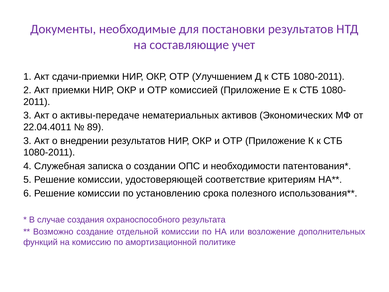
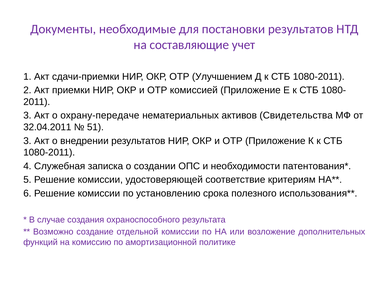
активы-передаче: активы-передаче -> охрану-передаче
Экономических: Экономических -> Свидетельства
22.04.4011: 22.04.4011 -> 32.04.2011
89: 89 -> 51
